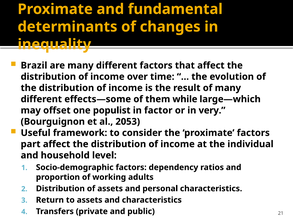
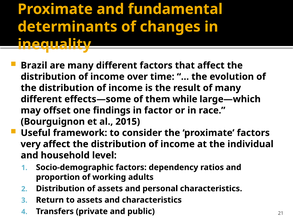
populist: populist -> findings
very: very -> race
2053: 2053 -> 2015
part: part -> very
